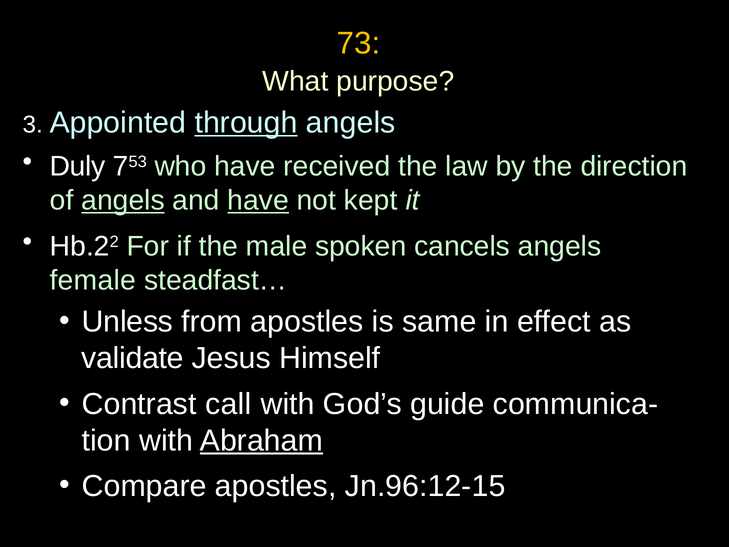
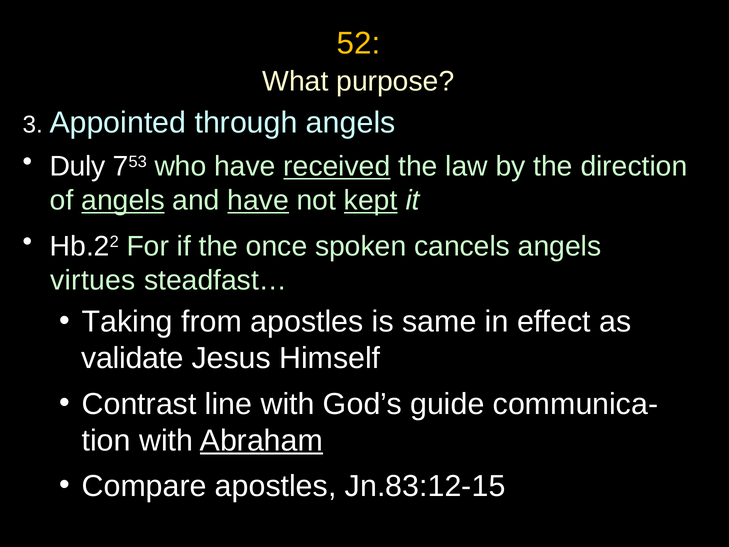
73: 73 -> 52
through underline: present -> none
received underline: none -> present
kept underline: none -> present
male: male -> once
female: female -> virtues
Unless: Unless -> Taking
call: call -> line
Jn.96:12-15: Jn.96:12-15 -> Jn.83:12-15
